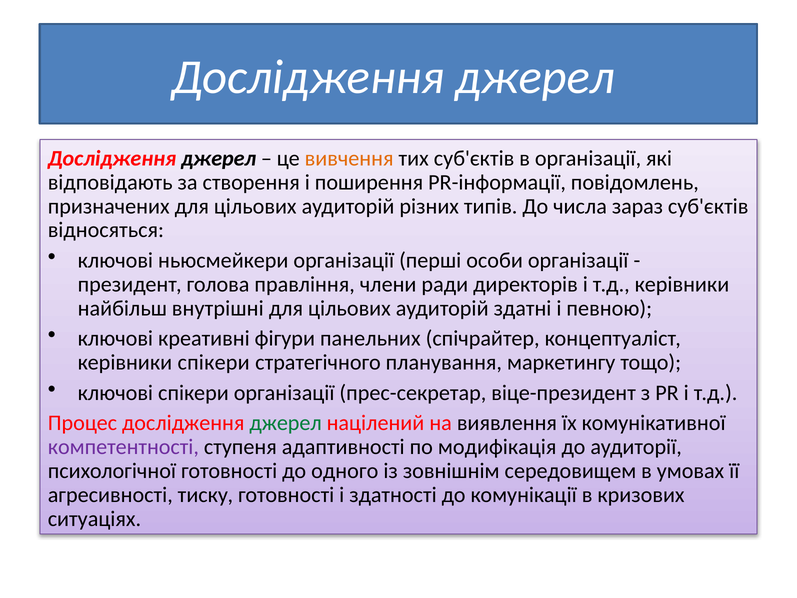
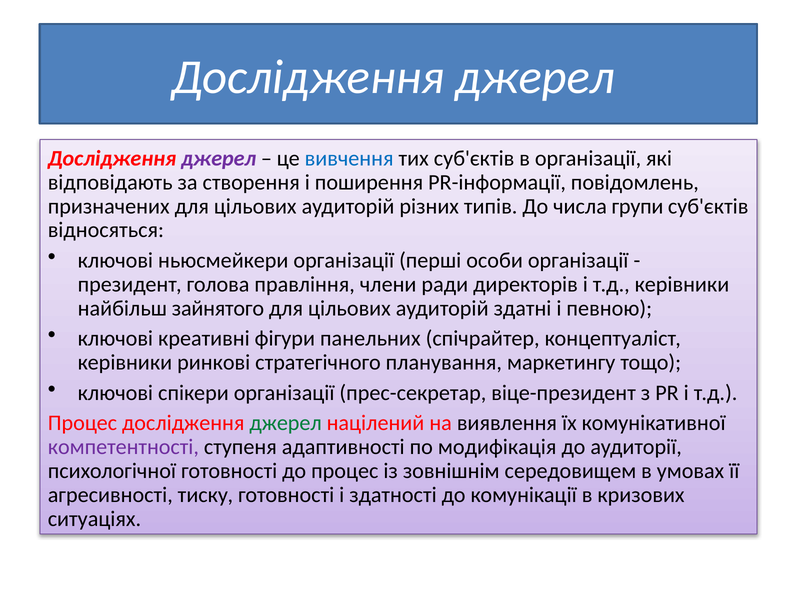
джерел at (219, 158) colour: black -> purple
вивчення colour: orange -> blue
зараз: зараз -> групи
внутрішні: внутрішні -> зайнятого
керівники спікери: спікери -> ринкові
до одного: одного -> процес
